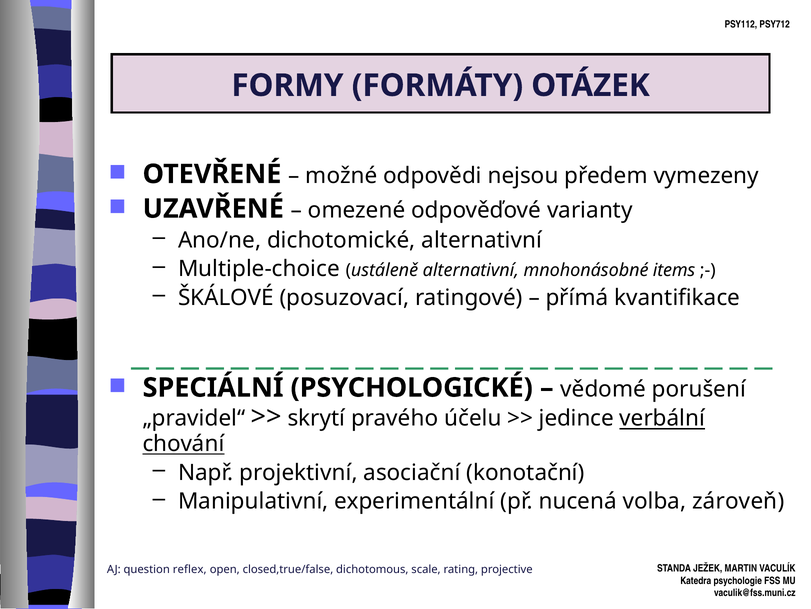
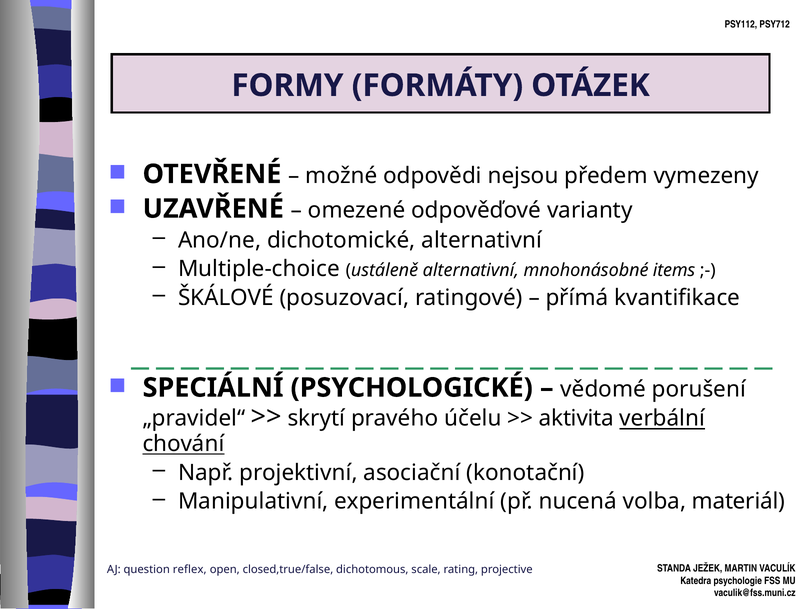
jedince: jedince -> aktivita
zároveň: zároveň -> materiál
